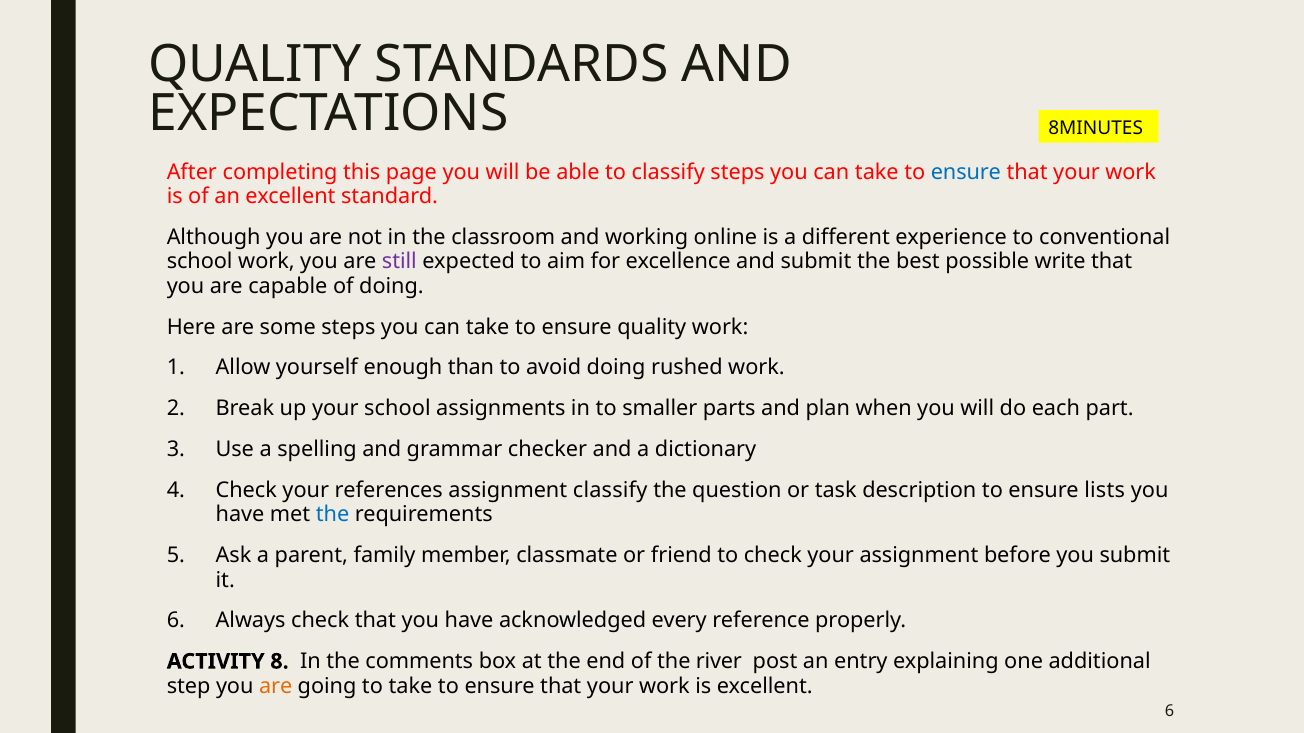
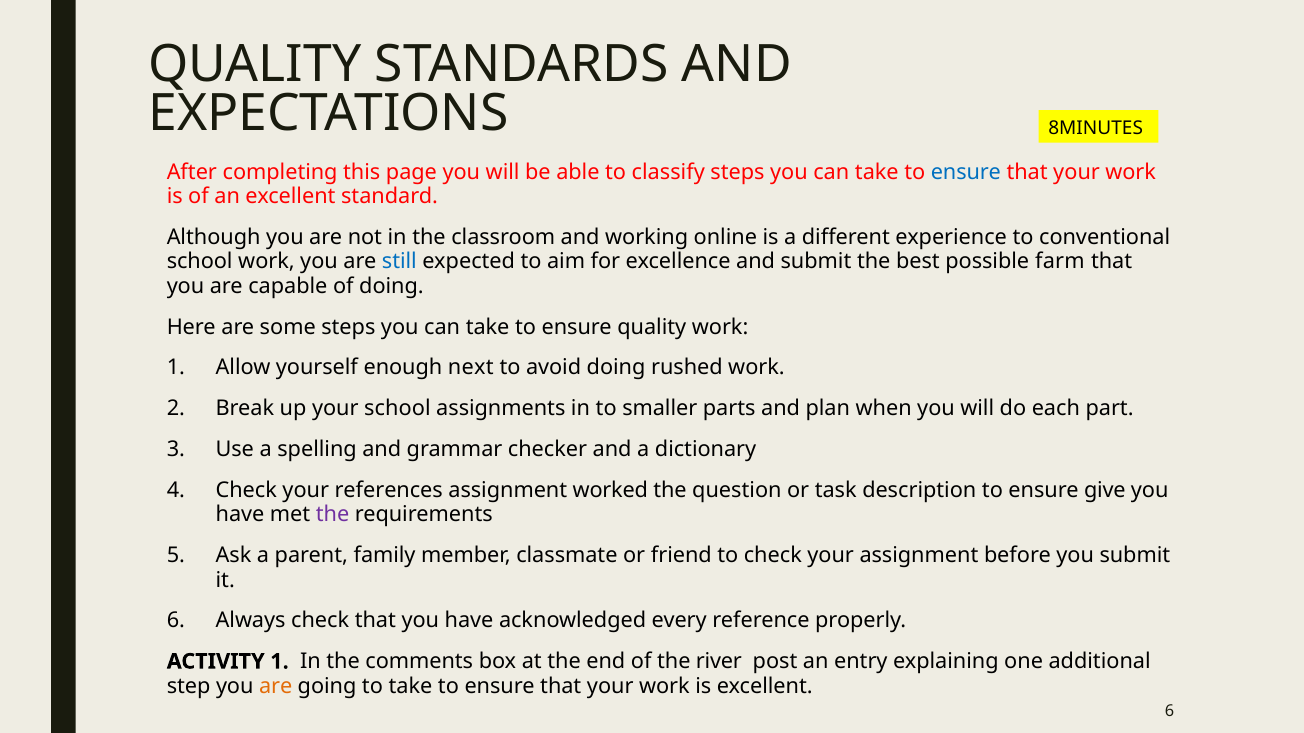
still colour: purple -> blue
write: write -> farm
than: than -> next
assignment classify: classify -> worked
lists: lists -> give
the at (333, 515) colour: blue -> purple
ACTIVITY 8: 8 -> 1
